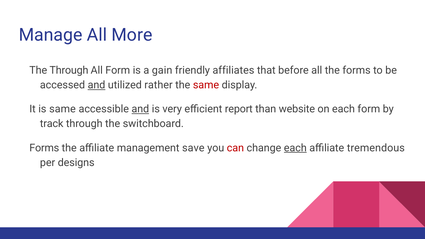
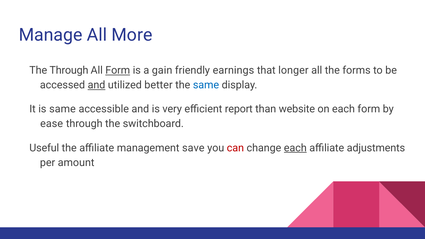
Form at (118, 70) underline: none -> present
affiliates: affiliates -> earnings
before: before -> longer
rather: rather -> better
same at (206, 85) colour: red -> blue
and at (140, 109) underline: present -> none
track: track -> ease
Forms at (44, 148): Forms -> Useful
tremendous: tremendous -> adjustments
designs: designs -> amount
